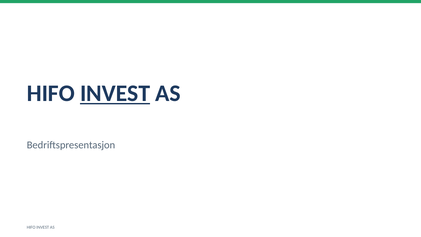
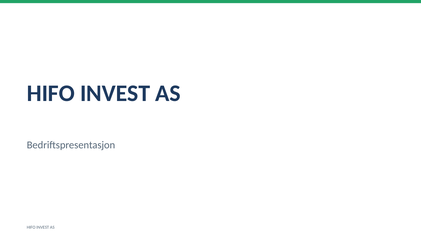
INVEST at (115, 93) underline: present -> none
